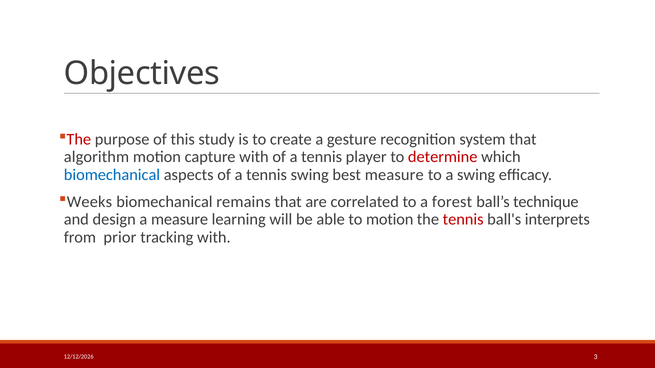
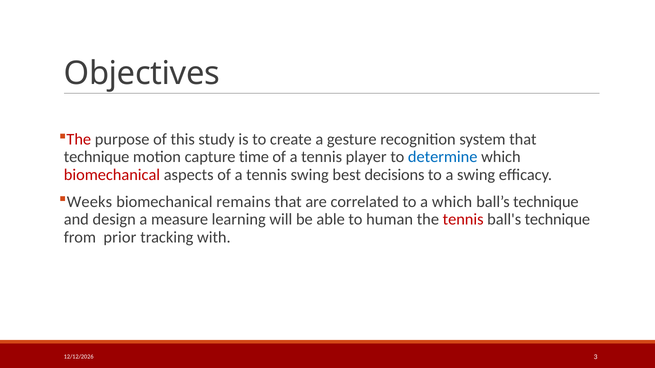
algorithm at (96, 157): algorithm -> technique
capture with: with -> time
determine colour: red -> blue
biomechanical at (112, 175) colour: blue -> red
best measure: measure -> decisions
a forest: forest -> which
to motion: motion -> human
ball's interprets: interprets -> technique
